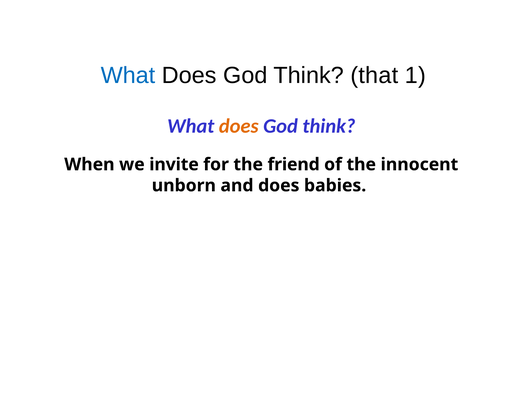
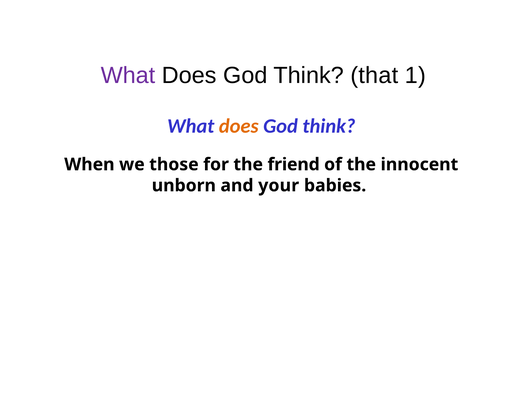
What at (128, 75) colour: blue -> purple
invite: invite -> those
and does: does -> your
